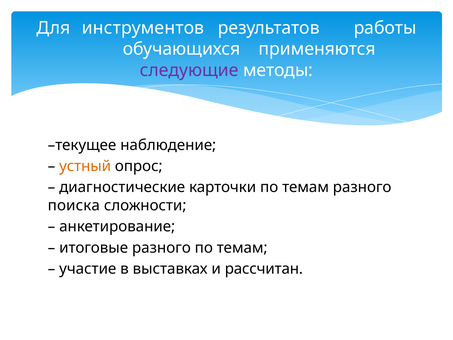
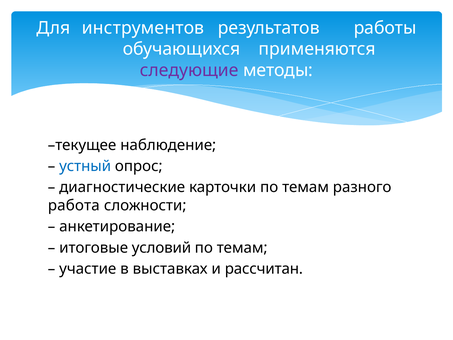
устный colour: orange -> blue
поиска: поиска -> работа
итоговые разного: разного -> условий
